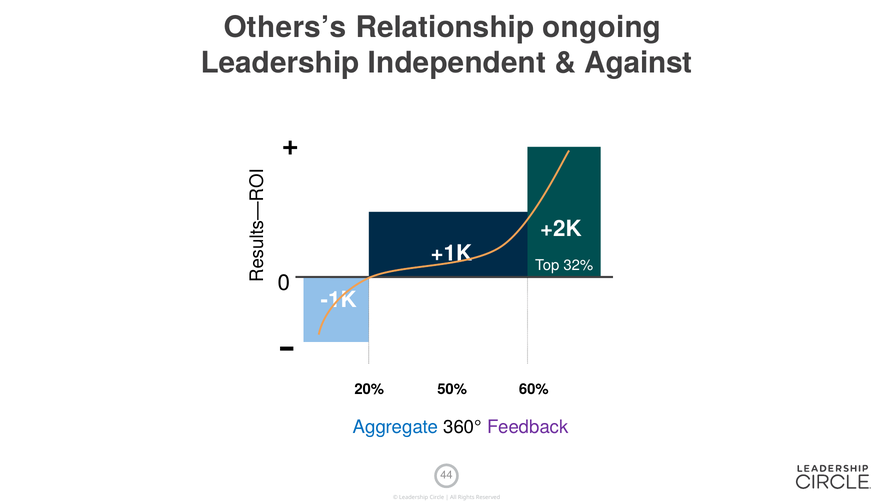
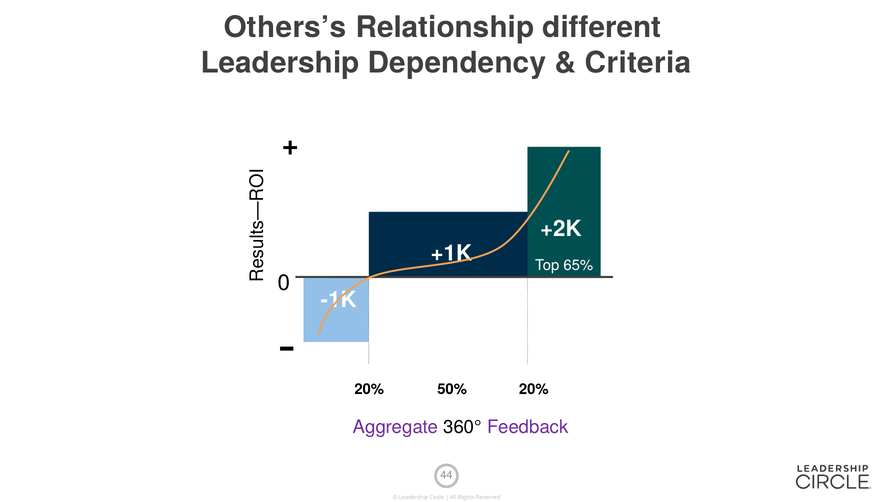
ongoing: ongoing -> different
Independent: Independent -> Dependency
Against: Against -> Criteria
32%: 32% -> 65%
50% 60%: 60% -> 20%
Aggregate colour: blue -> purple
